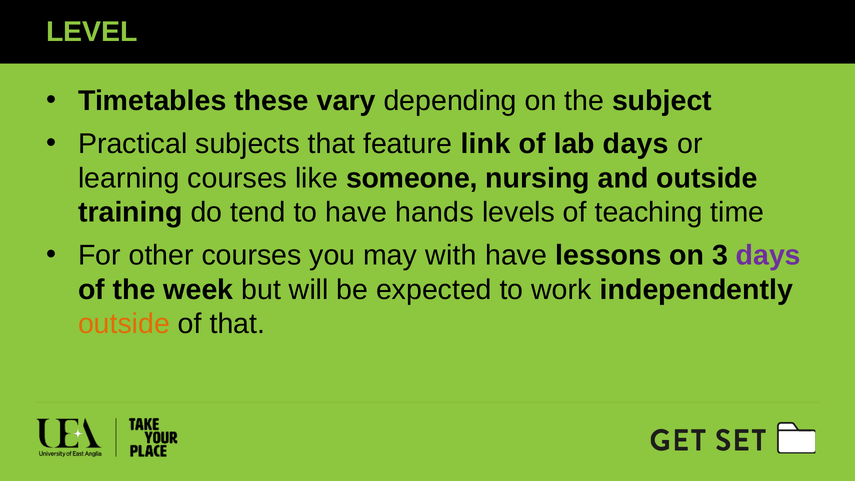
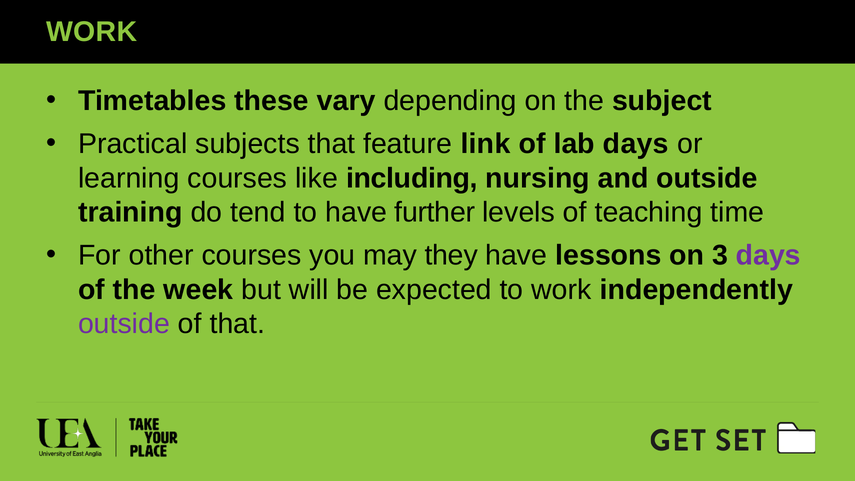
LEVEL at (92, 32): LEVEL -> WORK
someone: someone -> including
hands: hands -> further
with: with -> they
outside at (124, 324) colour: orange -> purple
